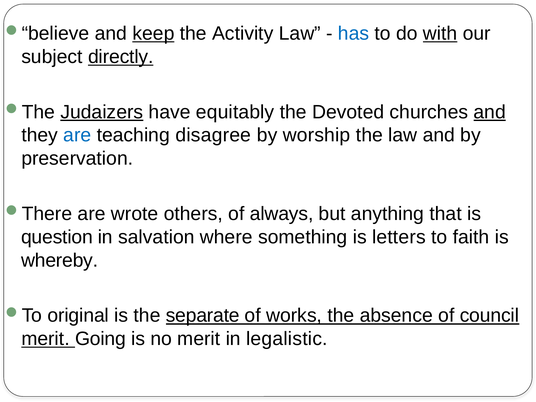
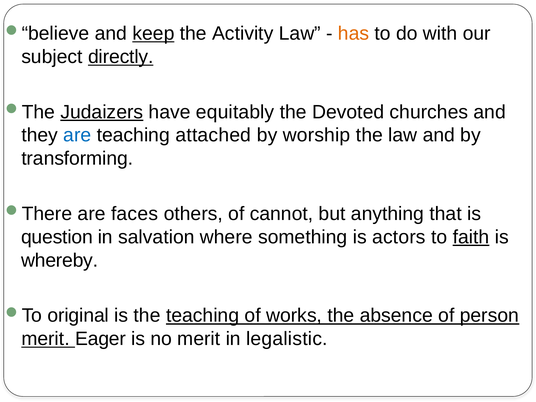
has colour: blue -> orange
with underline: present -> none
and at (490, 112) underline: present -> none
disagree: disagree -> attached
preservation: preservation -> transforming
wrote: wrote -> faces
always: always -> cannot
letters: letters -> actors
faith underline: none -> present
the separate: separate -> teaching
council: council -> person
Going: Going -> Eager
